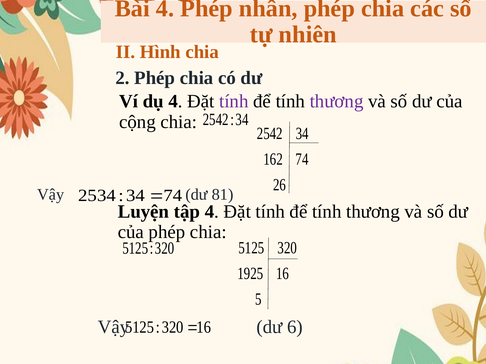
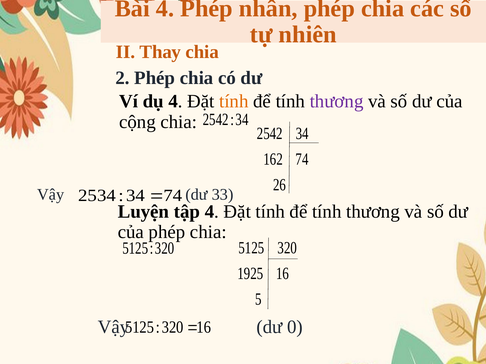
Hình: Hình -> Thay
tính at (234, 102) colour: purple -> orange
81: 81 -> 33
6: 6 -> 0
